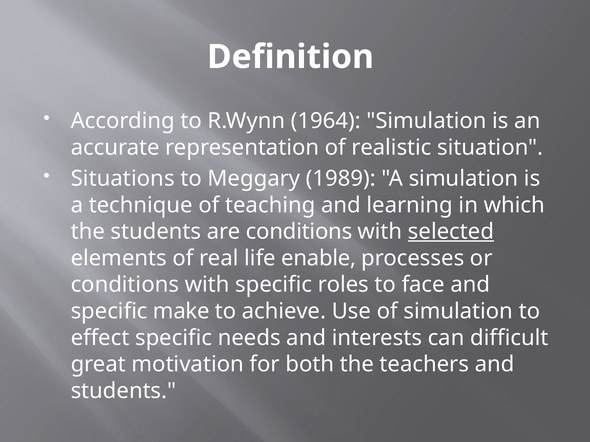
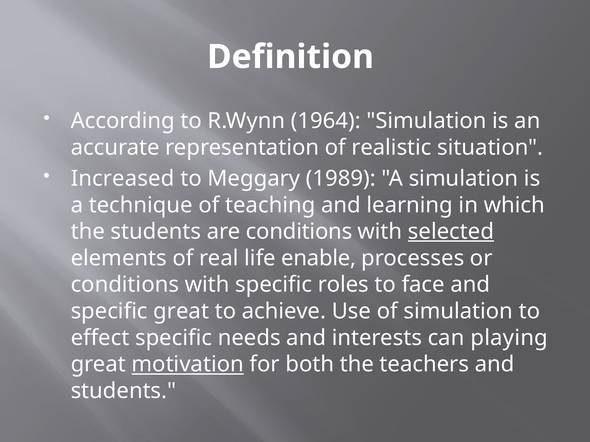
Situations: Situations -> Increased
specific make: make -> great
difficult: difficult -> playing
motivation underline: none -> present
